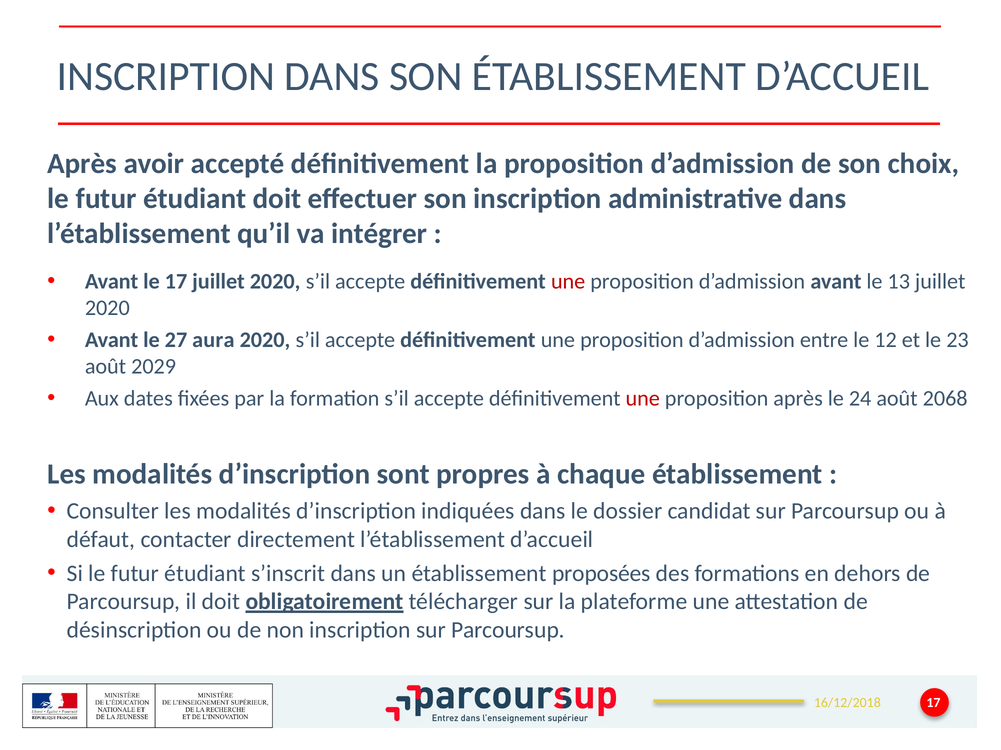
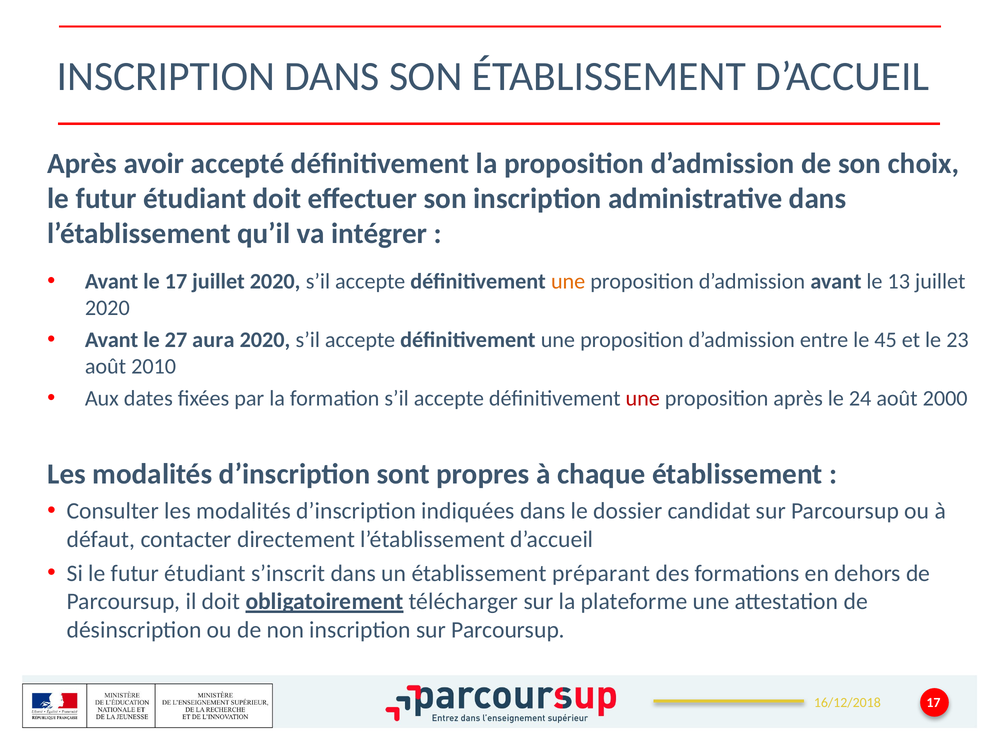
une at (568, 282) colour: red -> orange
12: 12 -> 45
2029: 2029 -> 2010
2068: 2068 -> 2000
proposées: proposées -> préparant
